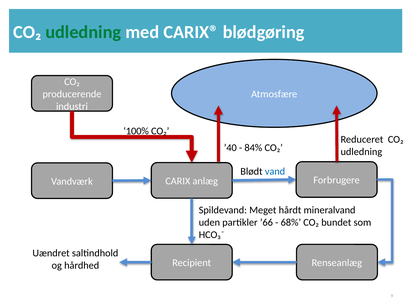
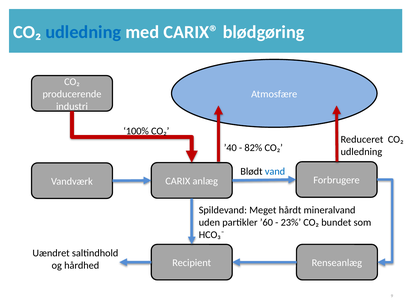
udledning at (83, 32) colour: green -> blue
84%: 84% -> 82%
’66: ’66 -> ’60
68%: 68% -> 23%
